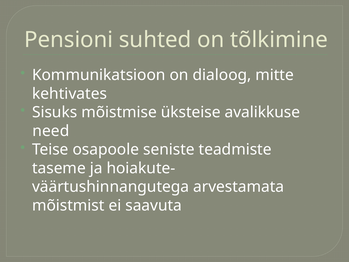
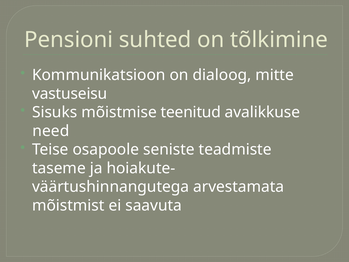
kehtivates: kehtivates -> vastuseisu
üksteise: üksteise -> teenitud
